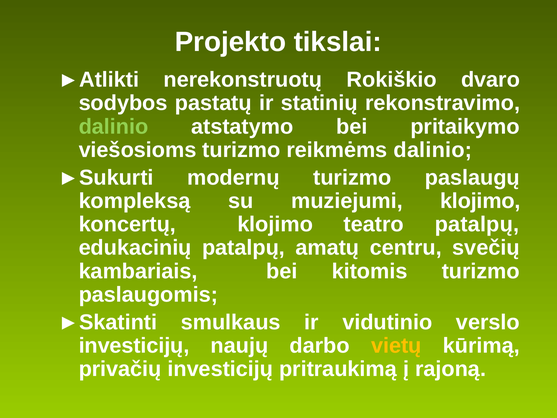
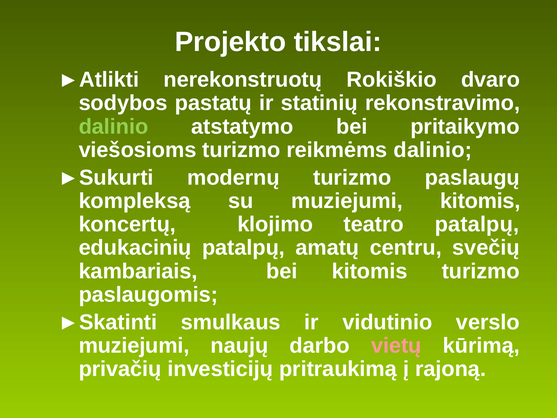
muziejumi klojimo: klojimo -> kitomis
investicijų at (134, 346): investicijų -> muziejumi
vietų colour: yellow -> pink
